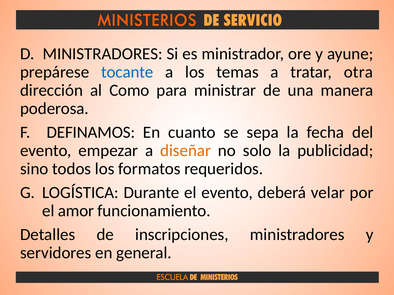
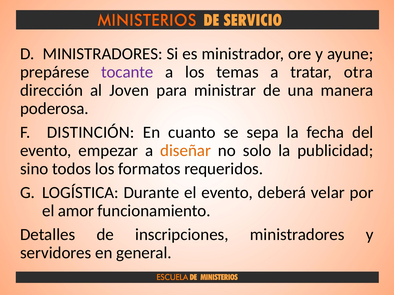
tocante colour: blue -> purple
Como: Como -> Joven
DEFINAMOS: DEFINAMOS -> DISTINCIÓN
